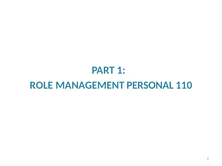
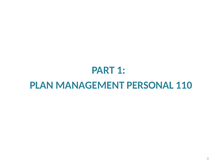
ROLE: ROLE -> PLAN
